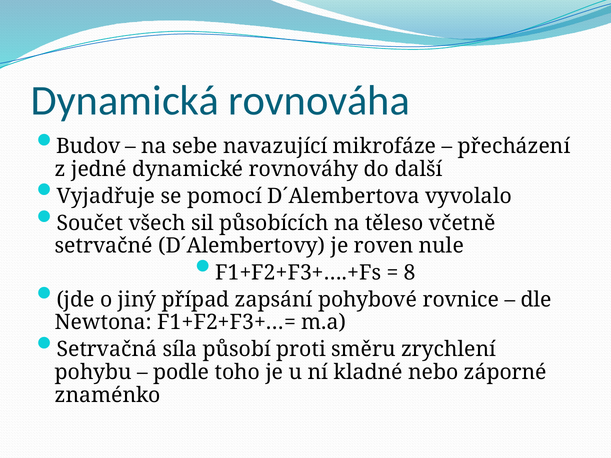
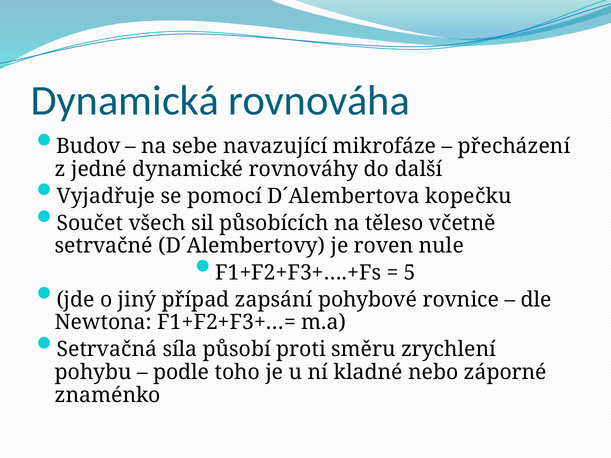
vyvolalo: vyvolalo -> kopečku
8: 8 -> 5
